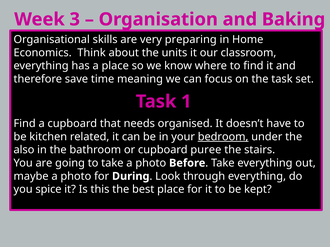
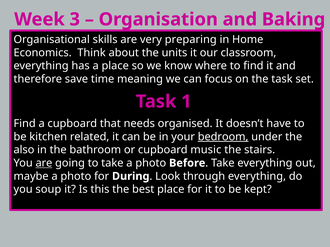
puree: puree -> music
are at (44, 163) underline: none -> present
spice: spice -> soup
